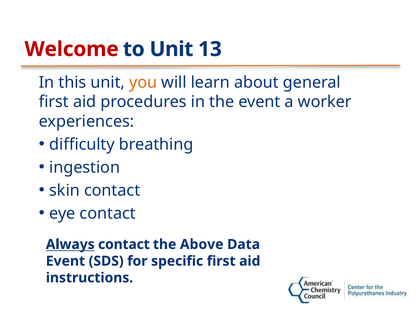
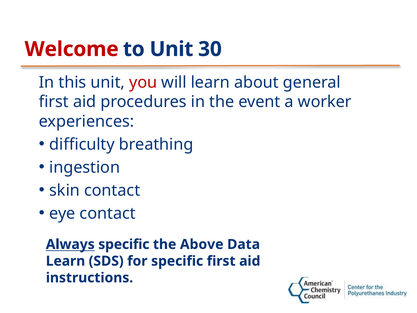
13: 13 -> 30
you colour: orange -> red
Always contact: contact -> specific
Event at (65, 261): Event -> Learn
